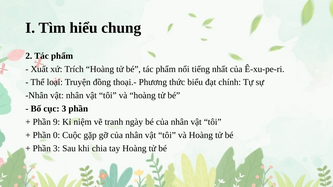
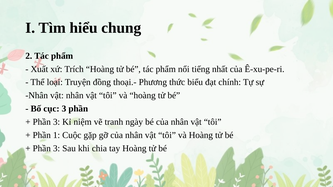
9 at (57, 122): 9 -> 3
0: 0 -> 1
